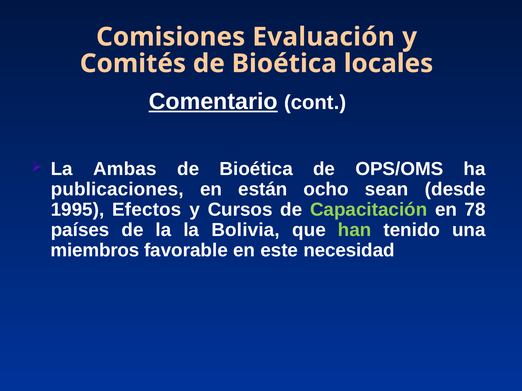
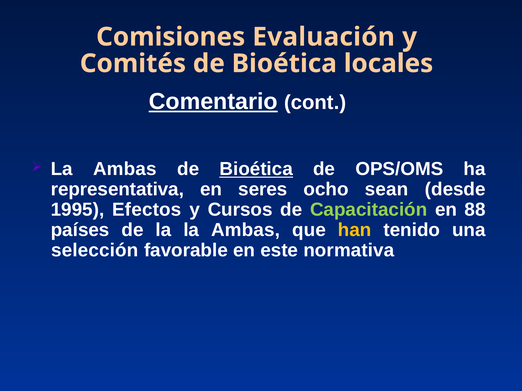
Bioética at (256, 169) underline: none -> present
publicaciones: publicaciones -> representativa
están: están -> seres
78: 78 -> 88
la la Bolivia: Bolivia -> Ambas
han colour: light green -> yellow
miembros: miembros -> selección
necesidad: necesidad -> normativa
